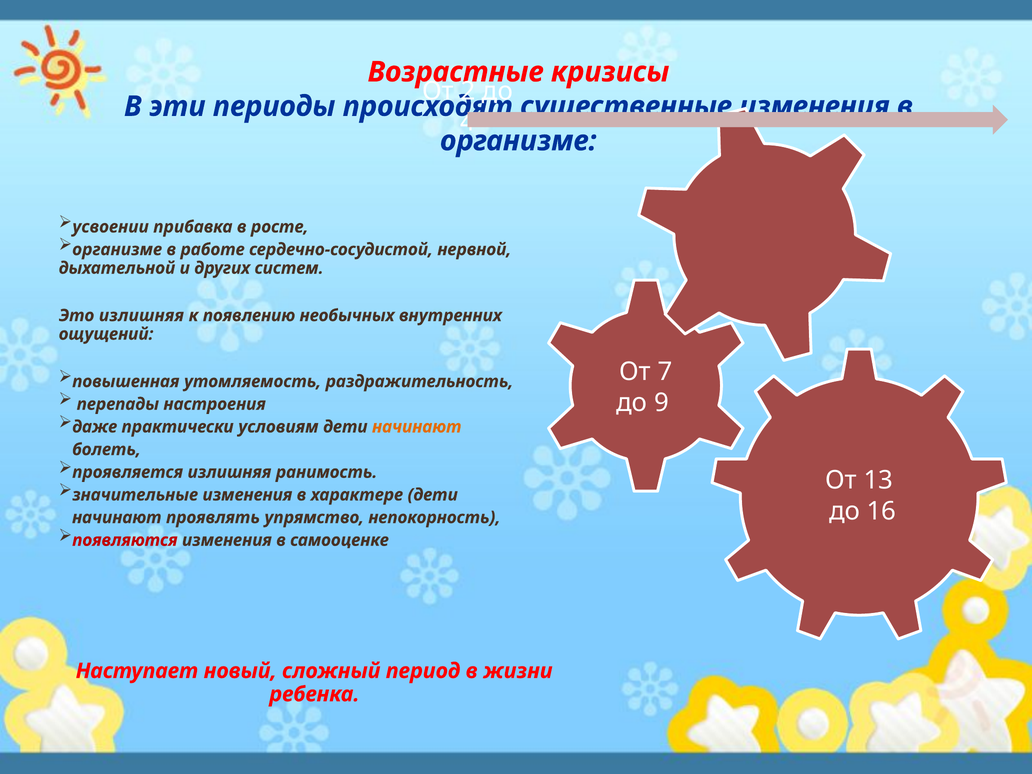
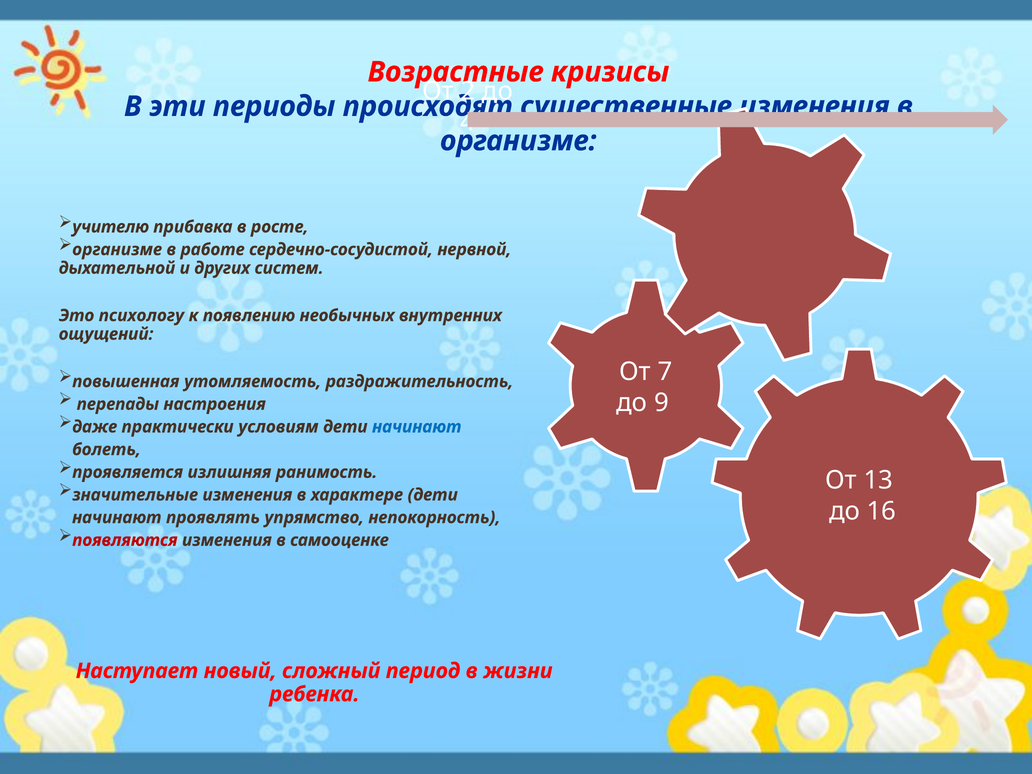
усвоении: усвоении -> учителю
Это излишняя: излишняя -> психологу
начинают at (417, 427) colour: orange -> blue
